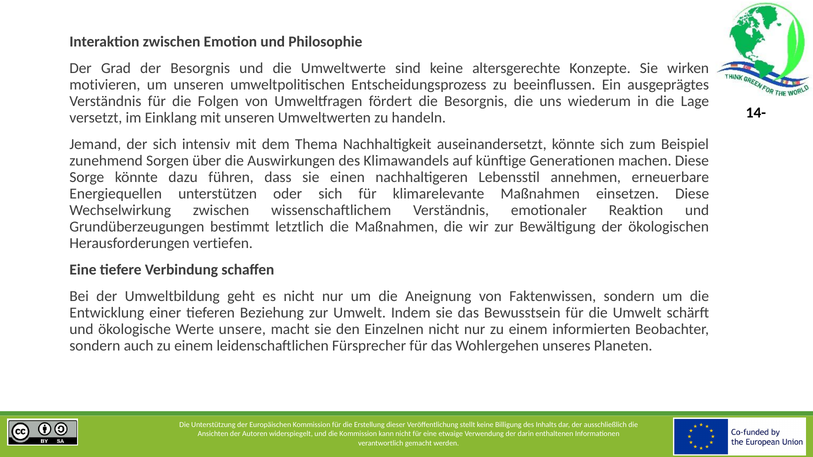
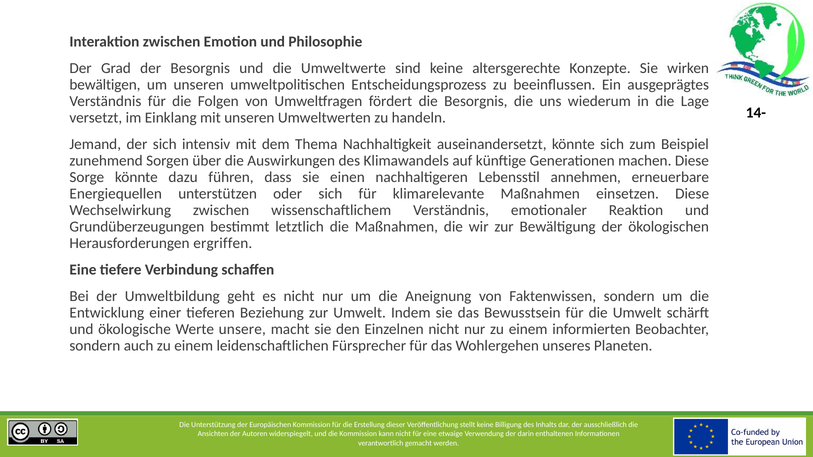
motivieren: motivieren -> bewältigen
vertiefen: vertiefen -> ergriffen
